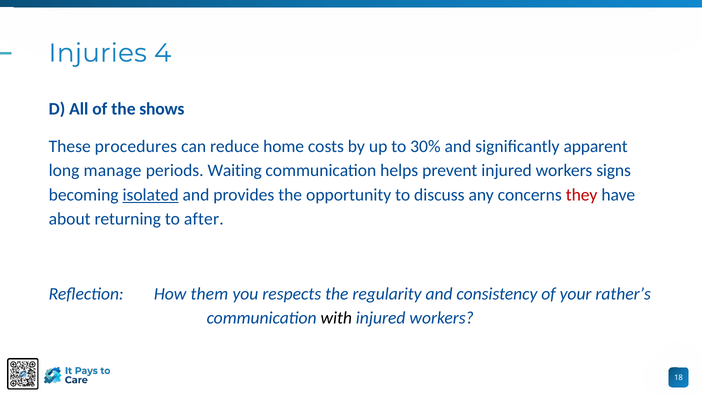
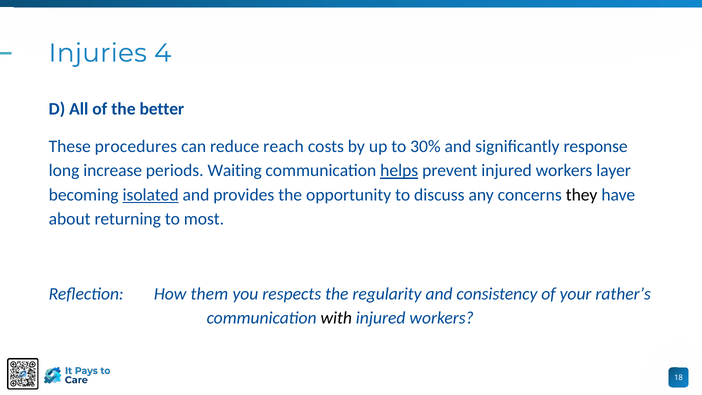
shows: shows -> better
home: home -> reach
apparent: apparent -> response
manage: manage -> increase
helps underline: none -> present
signs: signs -> layer
they colour: red -> black
after: after -> most
